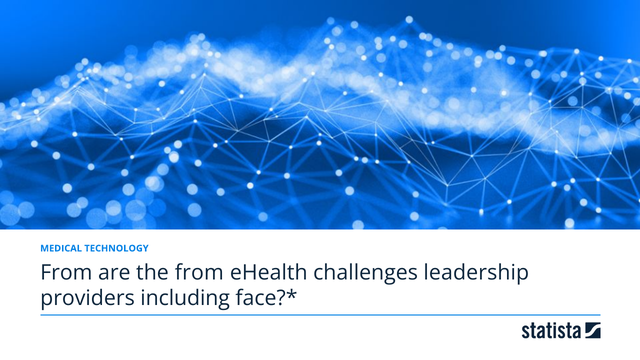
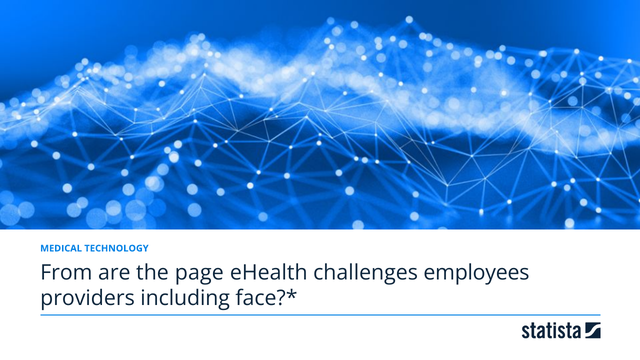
the from: from -> page
leadership: leadership -> employees
